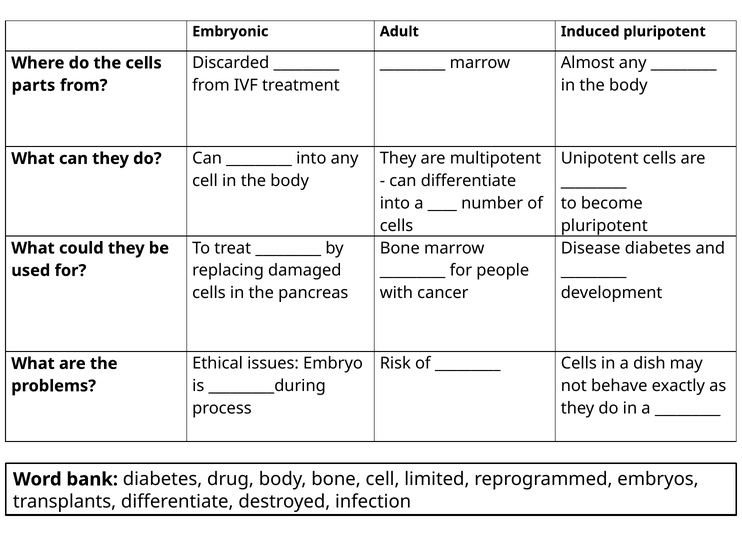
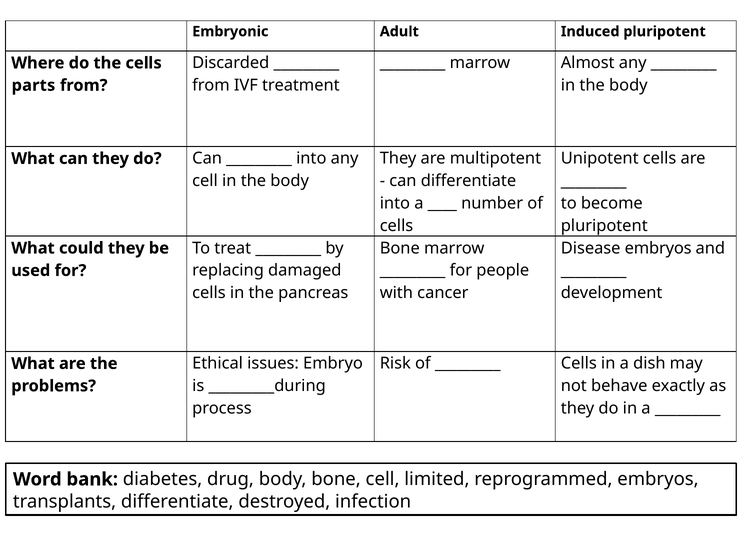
Disease diabetes: diabetes -> embryos
